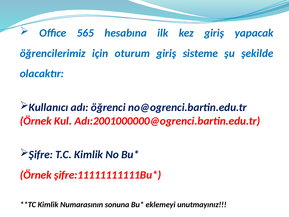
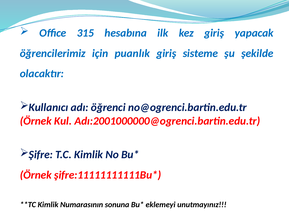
565: 565 -> 315
oturum: oturum -> puanlık
